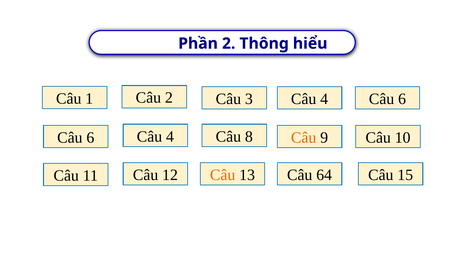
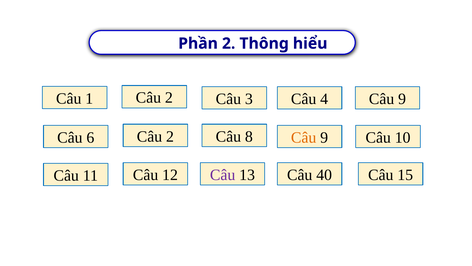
6 at (402, 99): 6 -> 9
4 at (170, 136): 4 -> 2
Câu at (223, 175) colour: orange -> purple
64: 64 -> 40
